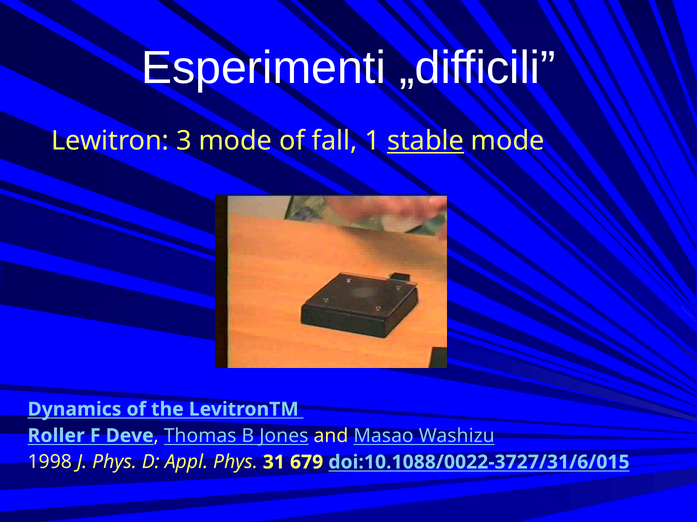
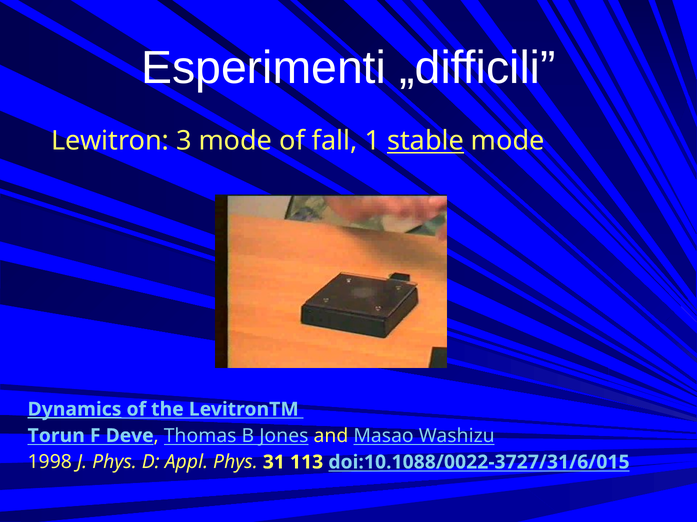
Dynamics underline: none -> present
Roller: Roller -> Torun
679: 679 -> 113
